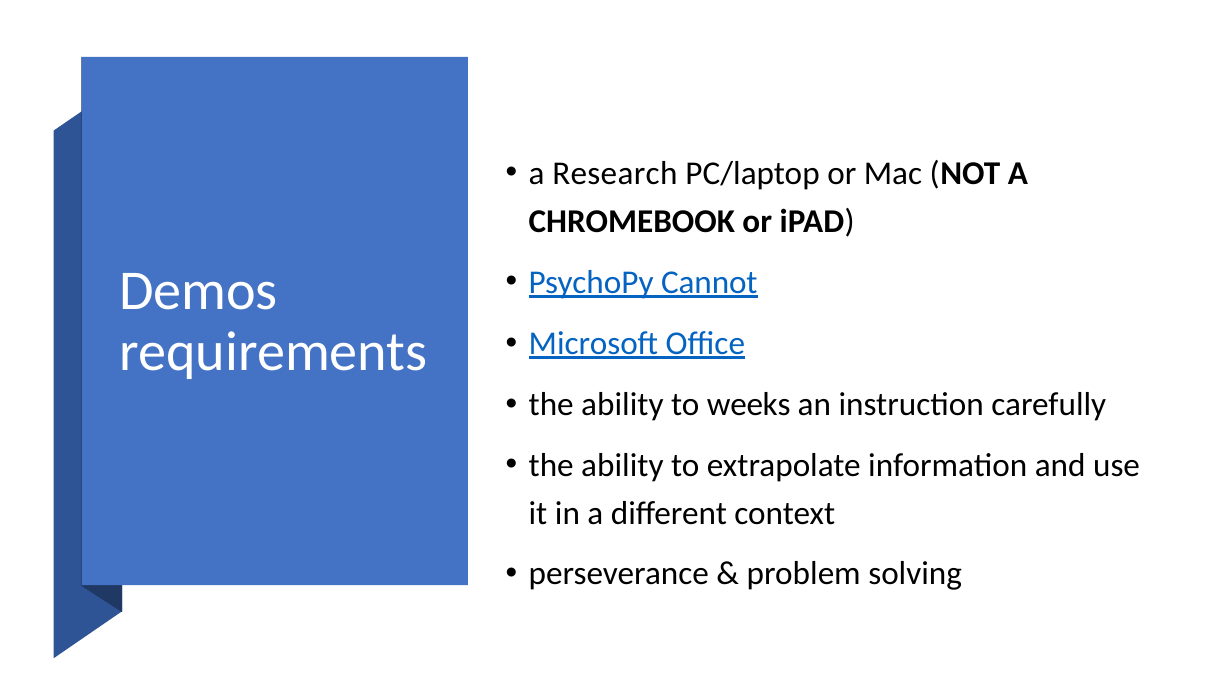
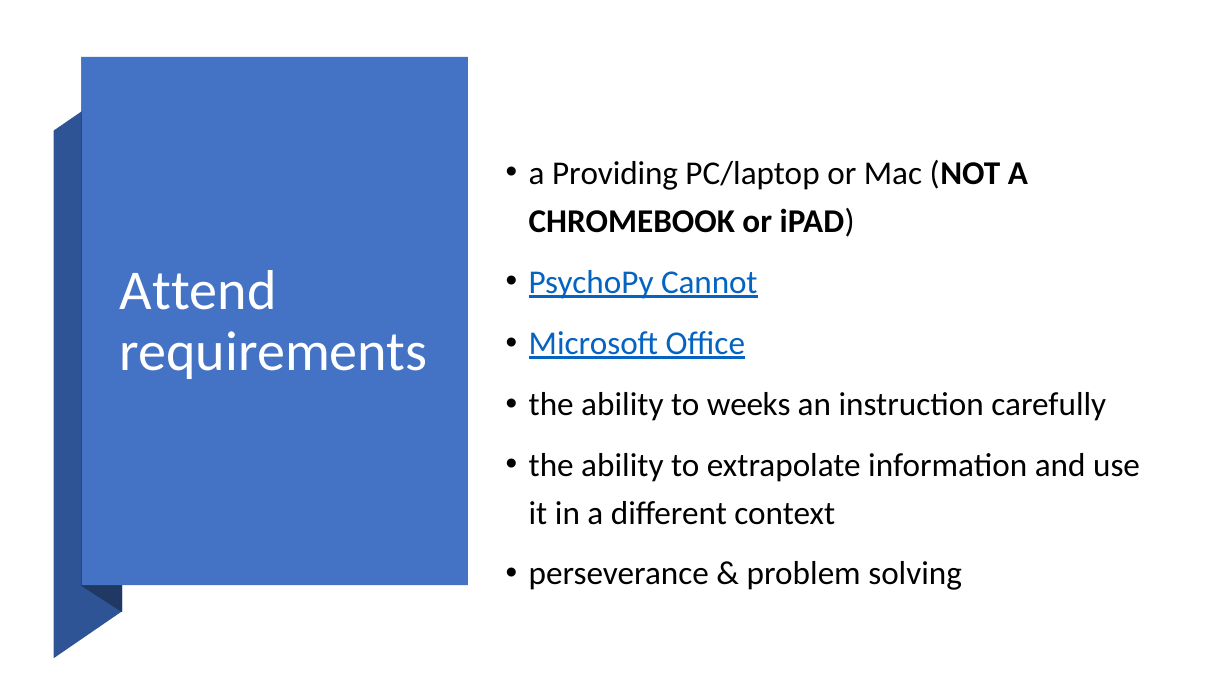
Research: Research -> Providing
Demos: Demos -> Attend
